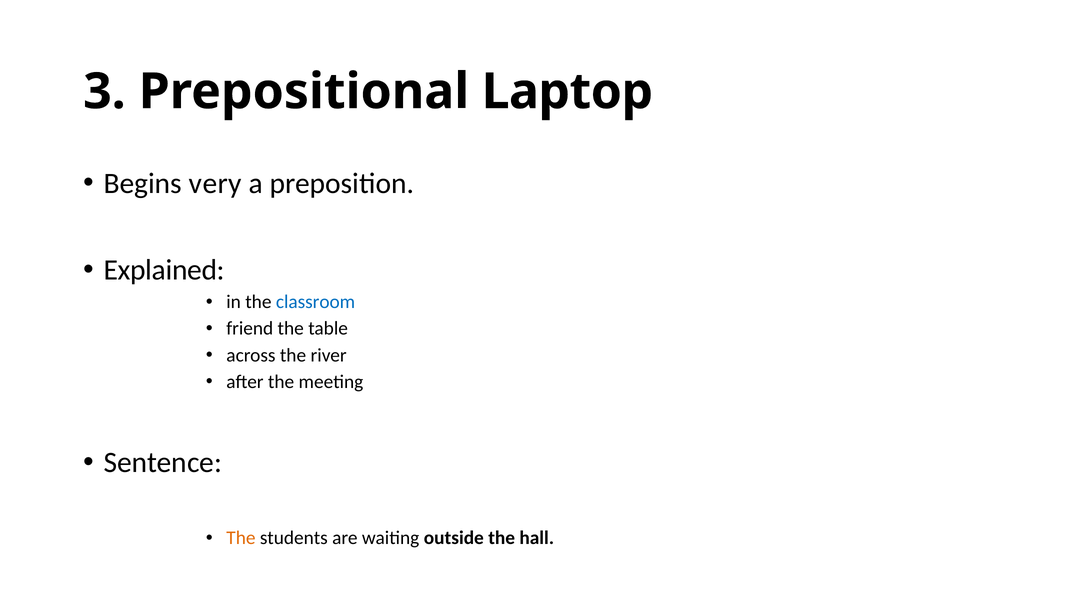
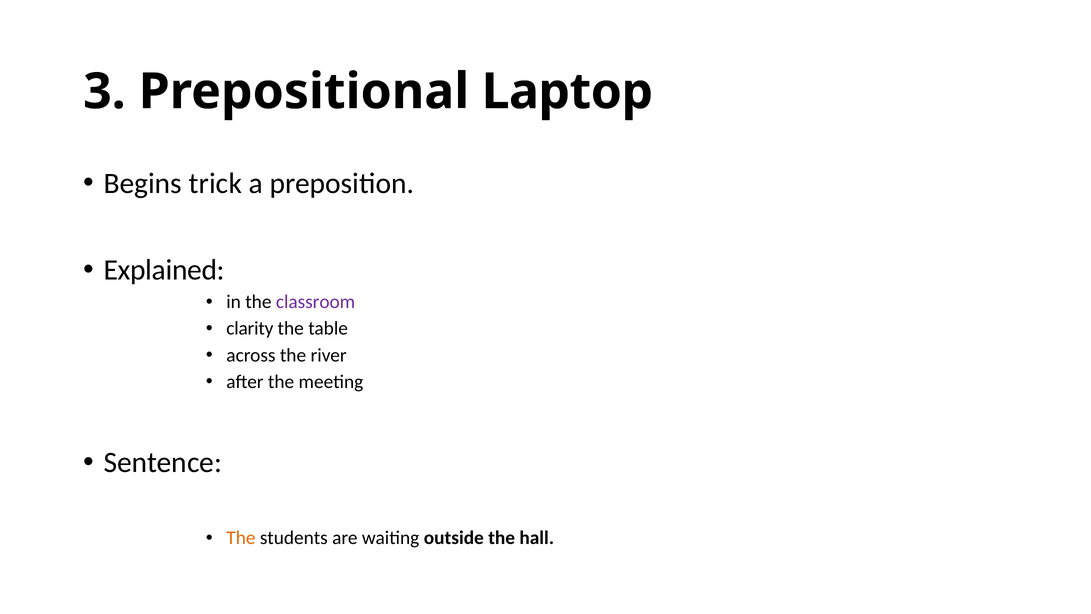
very: very -> trick
classroom colour: blue -> purple
friend: friend -> clarity
